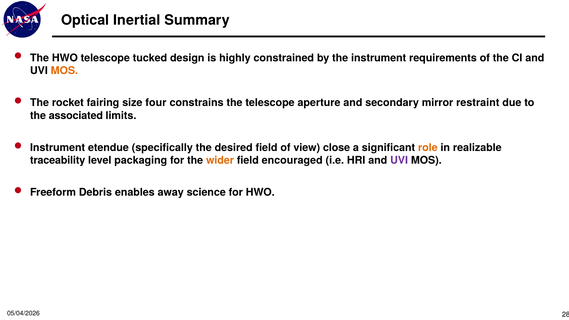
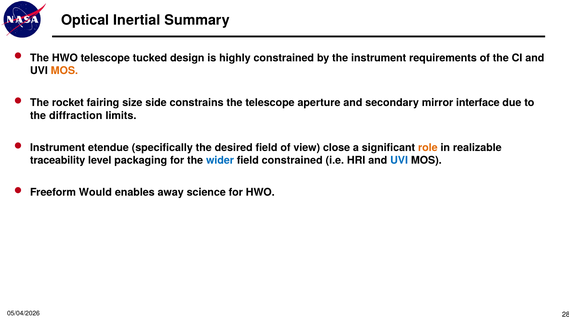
four: four -> side
restraint: restraint -> interface
associated: associated -> diffraction
wider colour: orange -> blue
field encouraged: encouraged -> constrained
UVI at (399, 160) colour: purple -> blue
Debris: Debris -> Would
